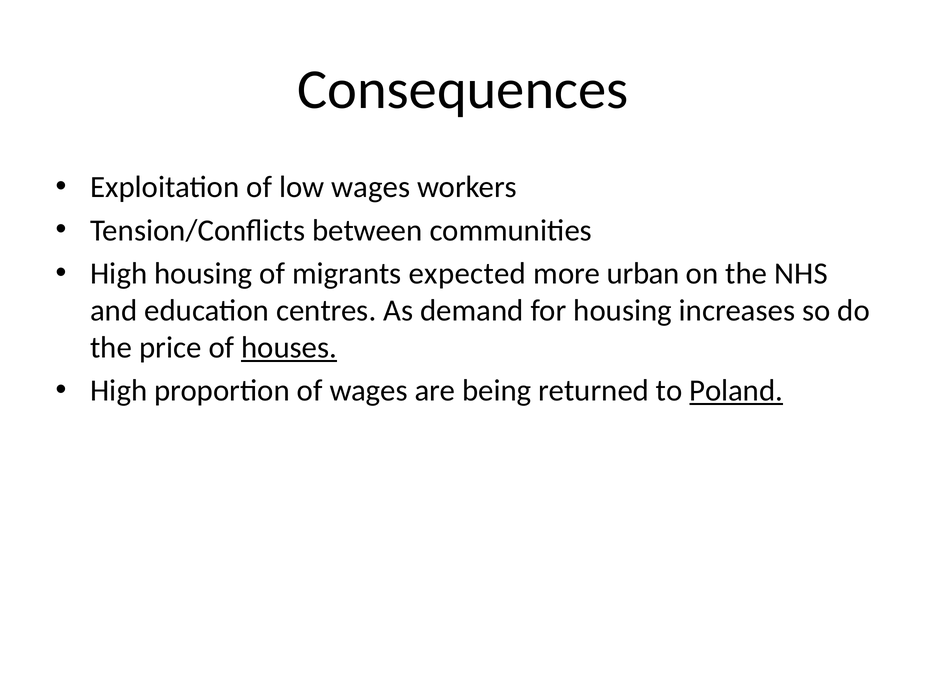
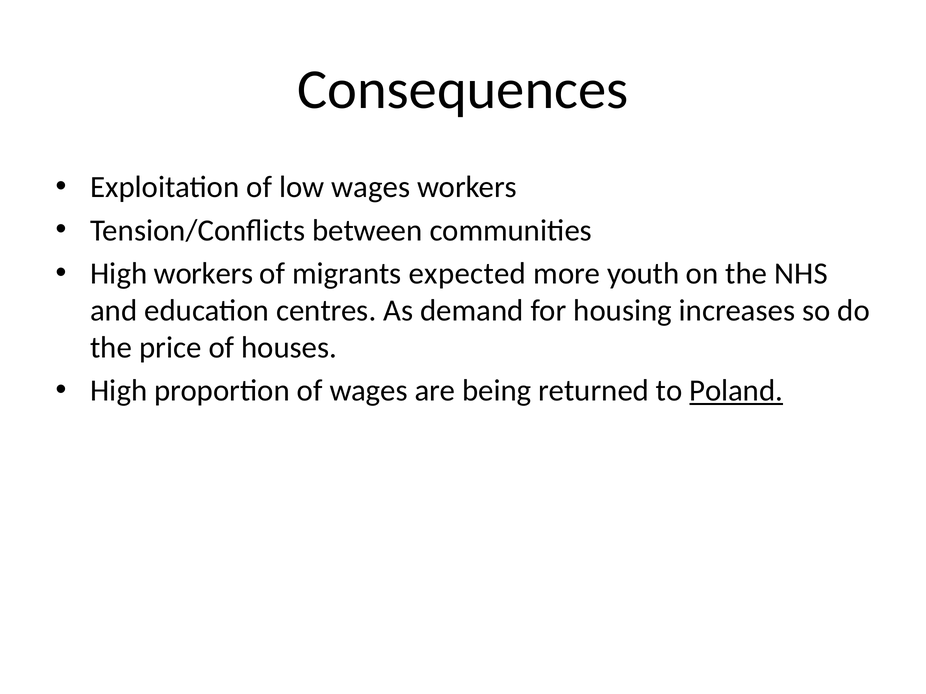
High housing: housing -> workers
urban: urban -> youth
houses underline: present -> none
